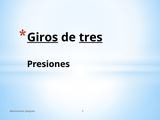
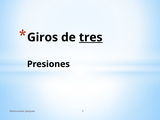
Giros underline: present -> none
